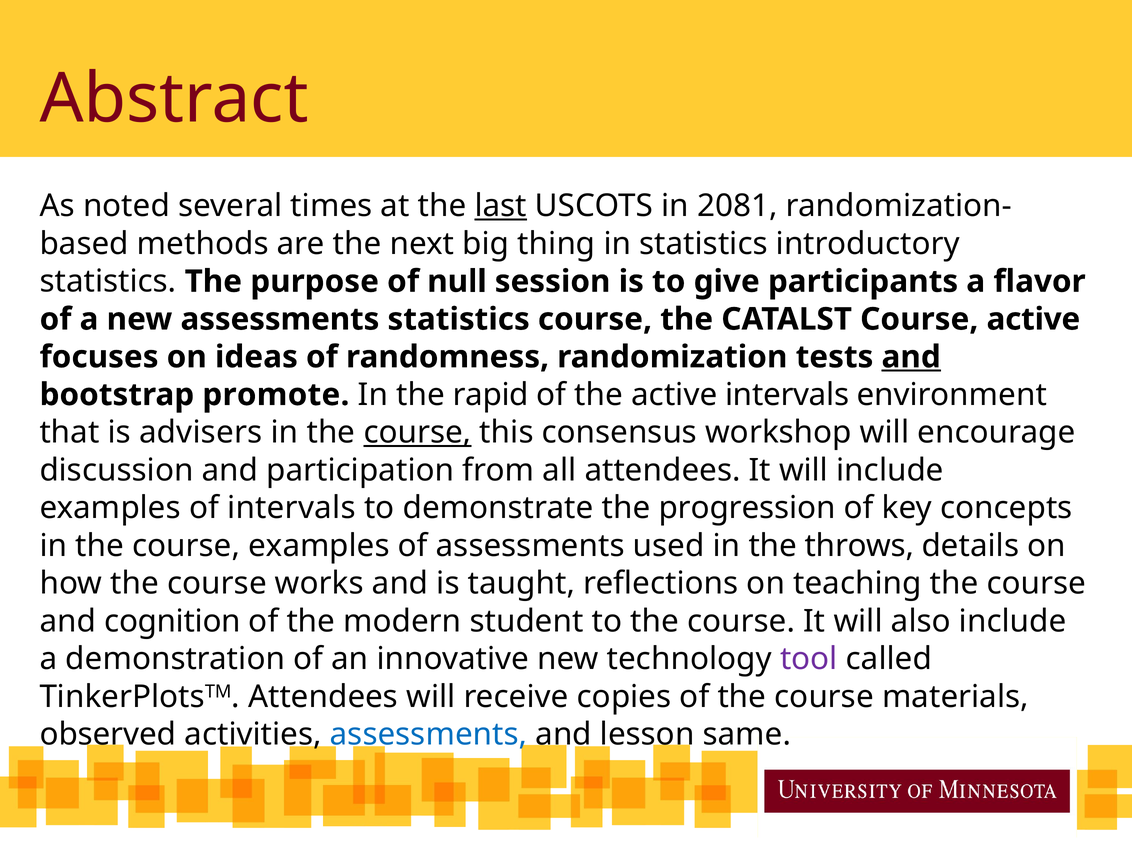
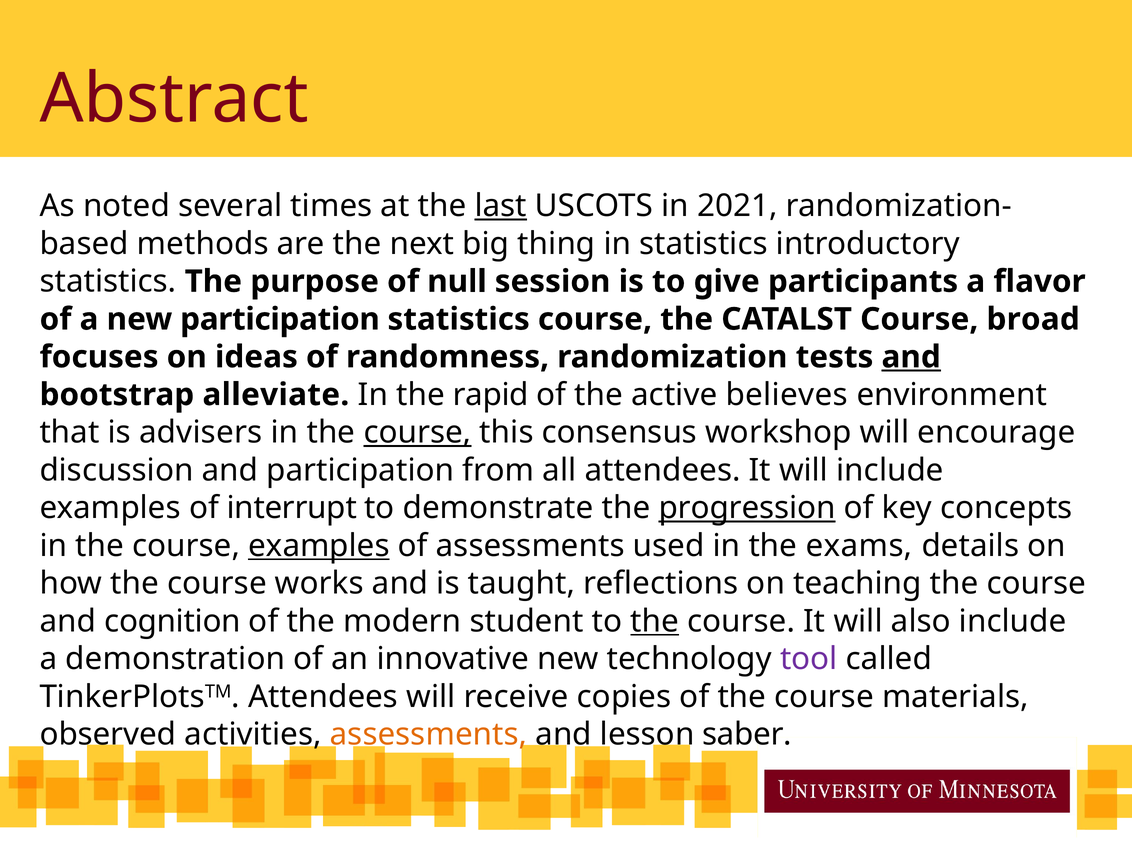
2081: 2081 -> 2021
new assessments: assessments -> participation
Course active: active -> broad
promote: promote -> alleviate
active intervals: intervals -> believes
of intervals: intervals -> interrupt
progression underline: none -> present
examples at (319, 546) underline: none -> present
throws: throws -> exams
the at (655, 621) underline: none -> present
assessments at (428, 734) colour: blue -> orange
same: same -> saber
